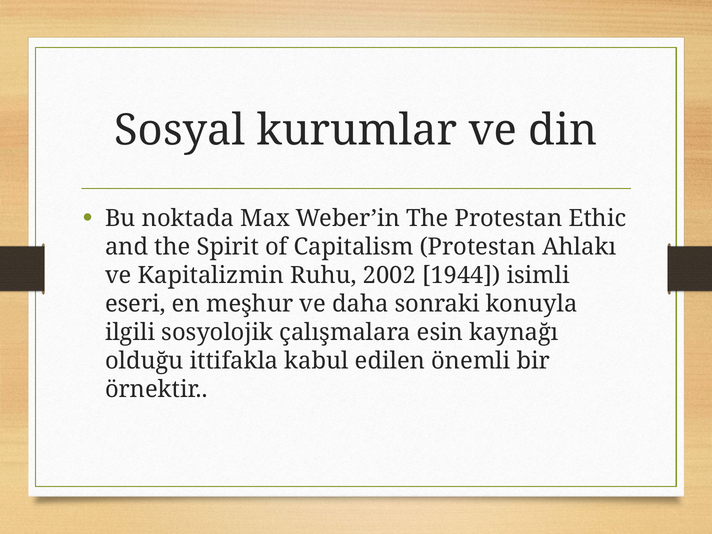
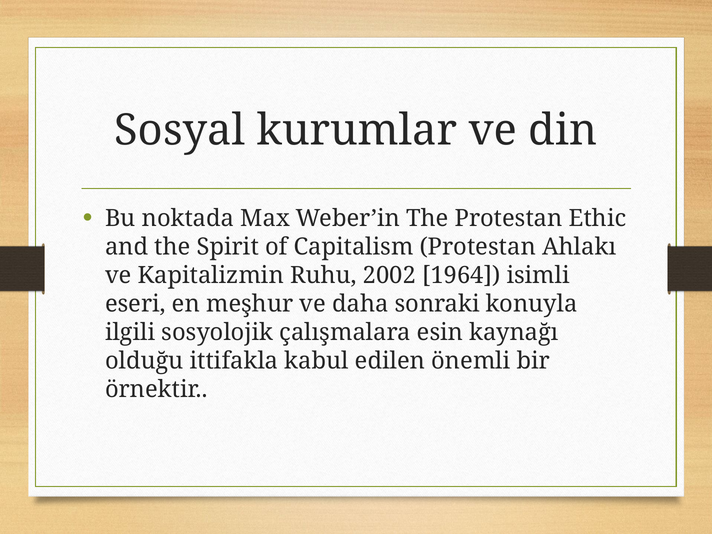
1944: 1944 -> 1964
